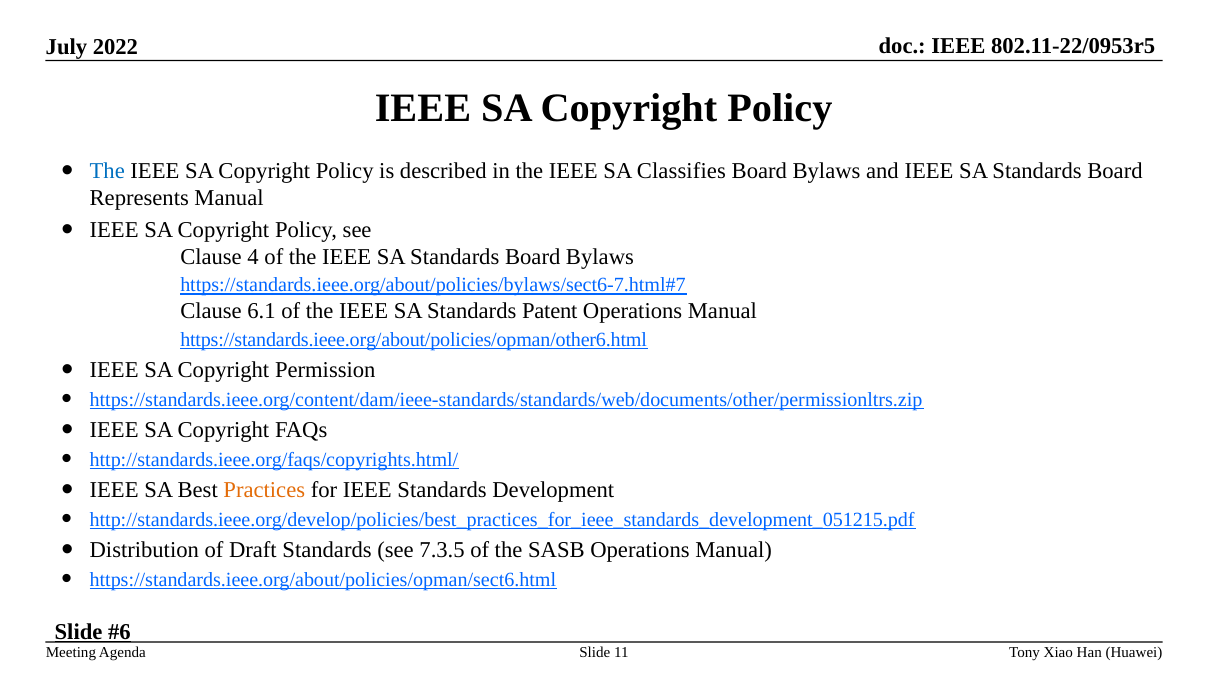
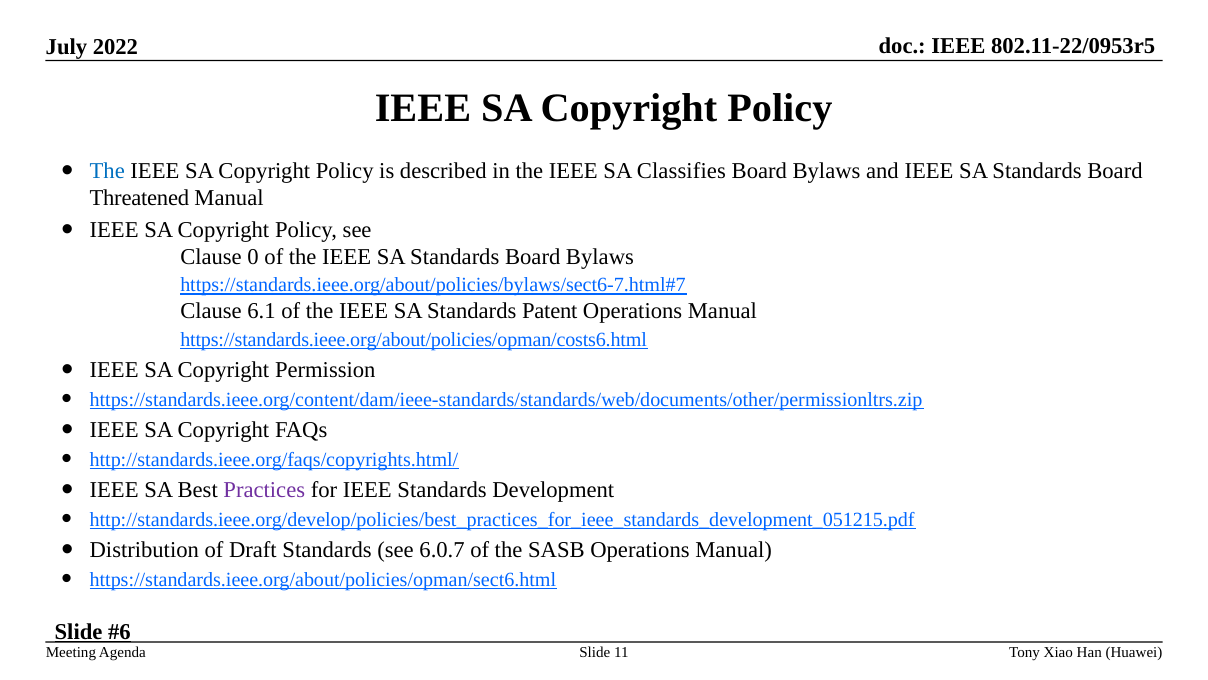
Represents: Represents -> Threatened
4: 4 -> 0
https://standards.ieee.org/about/policies/opman/other6.html: https://standards.ieee.org/about/policies/opman/other6.html -> https://standards.ieee.org/about/policies/opman/costs6.html
Practices colour: orange -> purple
7.3.5: 7.3.5 -> 6.0.7
